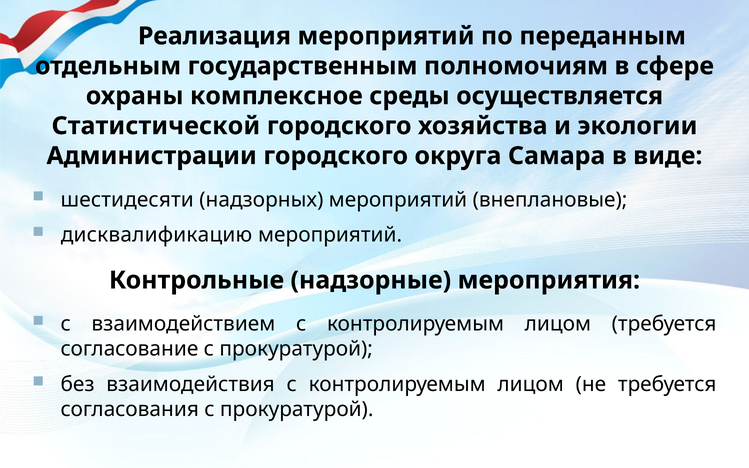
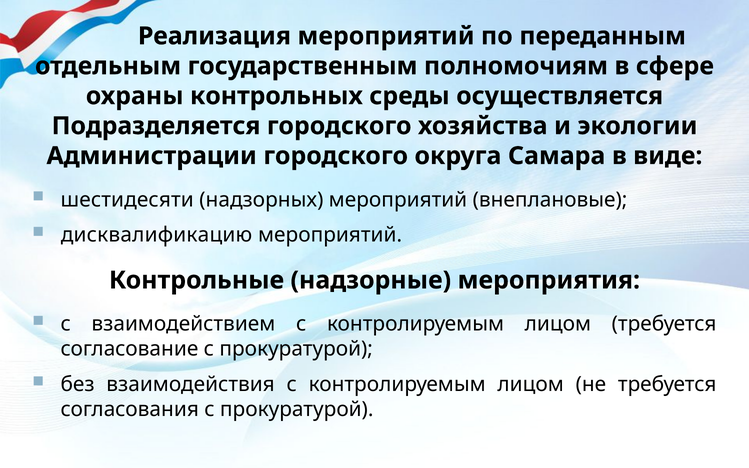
комплексное: комплексное -> контрольных
Статистической: Статистической -> Подразделяется
